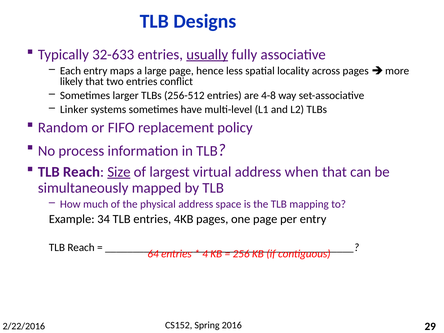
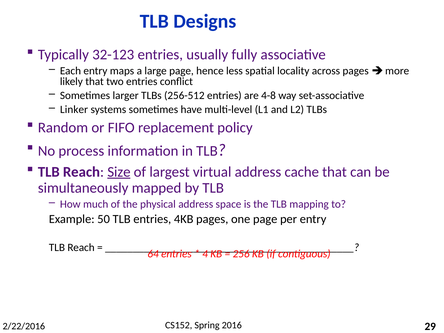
32-633: 32-633 -> 32-123
usually underline: present -> none
when: when -> cache
34: 34 -> 50
